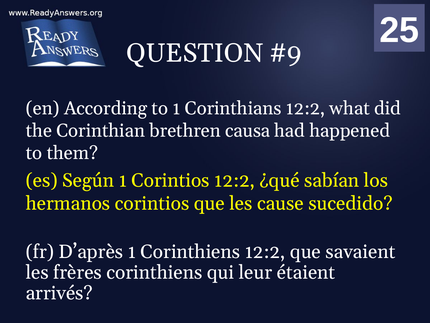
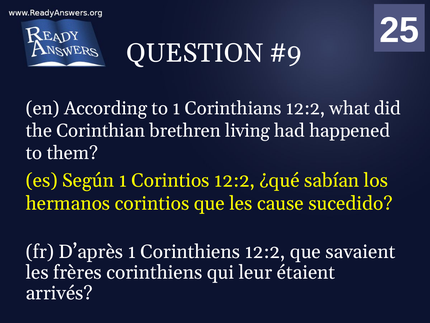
causa: causa -> living
